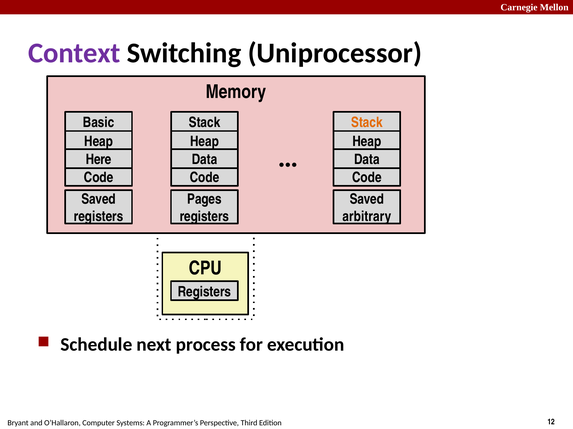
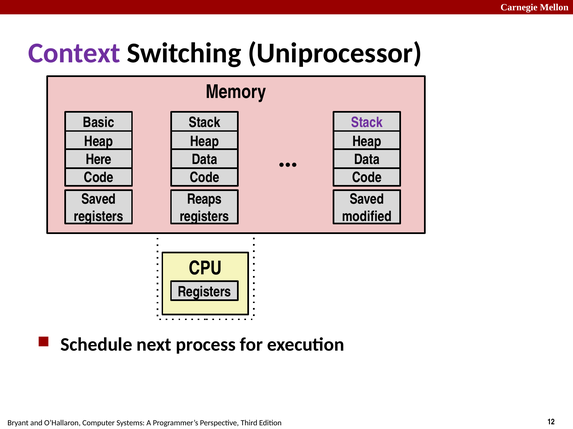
Stack at (367, 123) colour: orange -> purple
Pages: Pages -> Reaps
arbitrary: arbitrary -> modified
